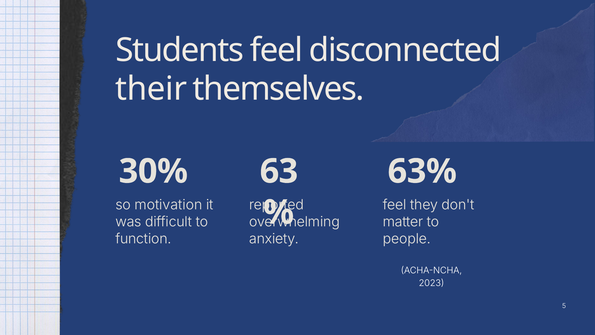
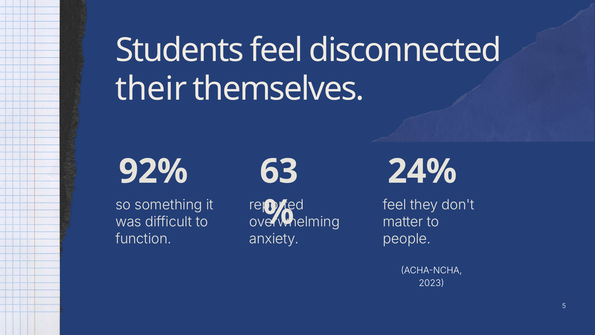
30%: 30% -> 92%
63%: 63% -> 24%
motivation: motivation -> something
